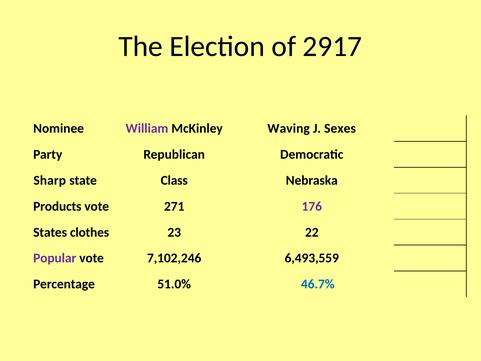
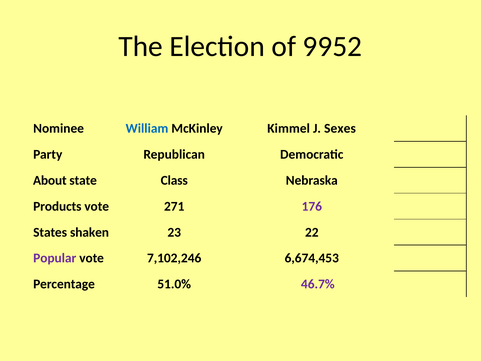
2917: 2917 -> 9952
William colour: purple -> blue
Waving: Waving -> Kimmel
Sharp: Sharp -> About
clothes: clothes -> shaken
6,493,559: 6,493,559 -> 6,674,453
46.7% colour: blue -> purple
